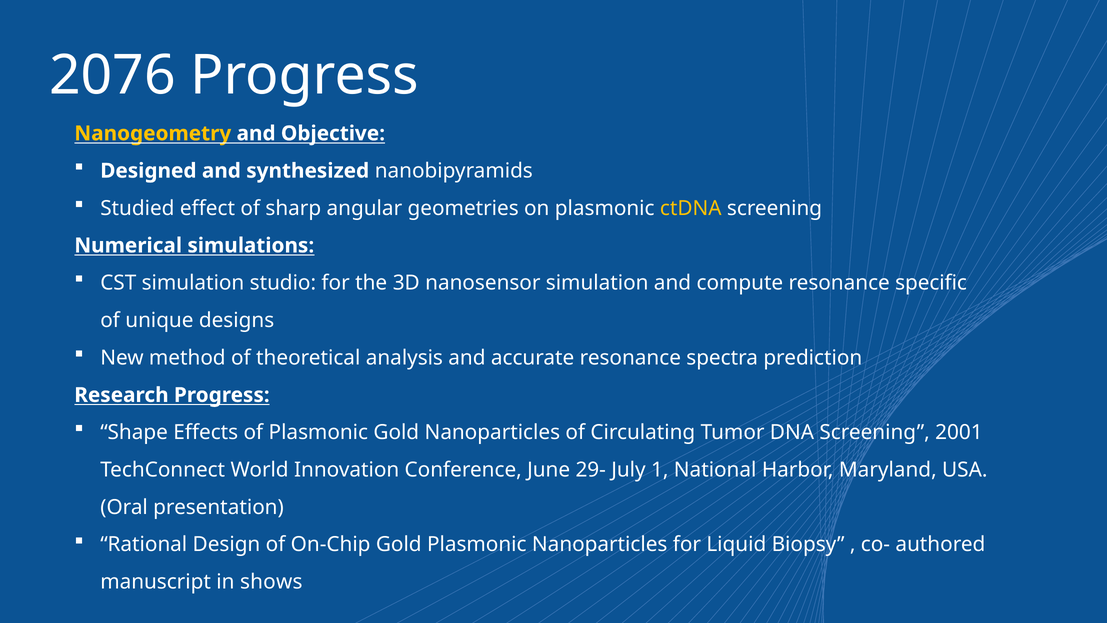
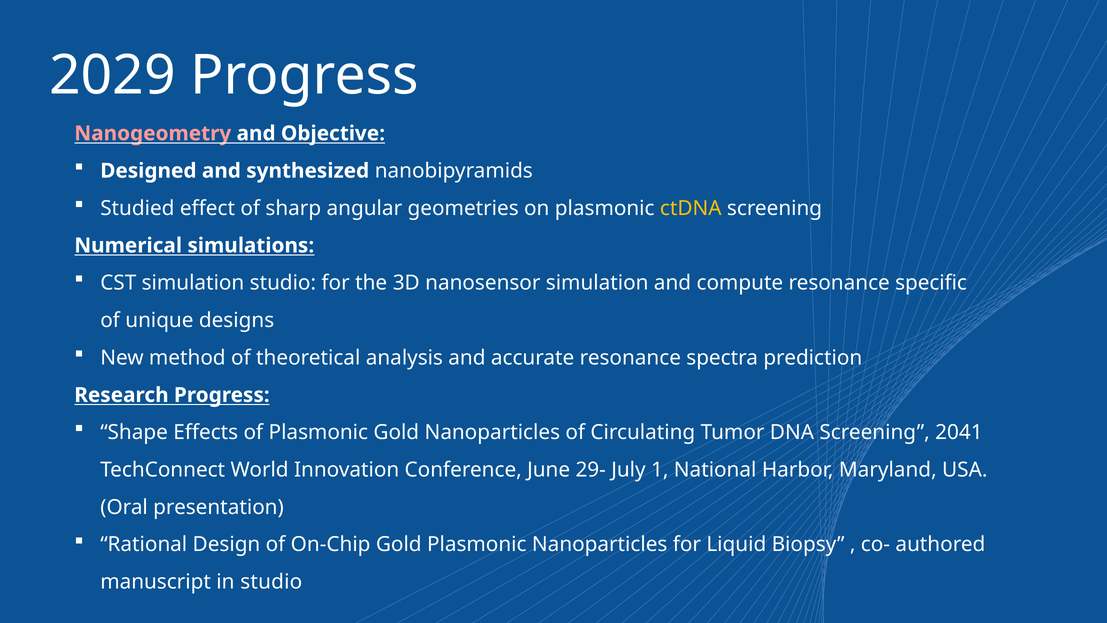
2076: 2076 -> 2029
Nanogeometry colour: yellow -> pink
2001: 2001 -> 2041
in shows: shows -> studio
